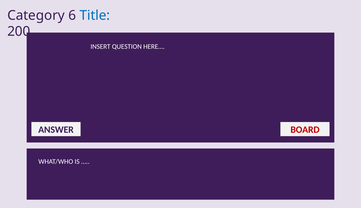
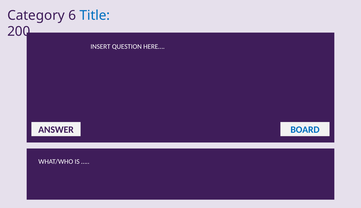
BOARD colour: red -> blue
